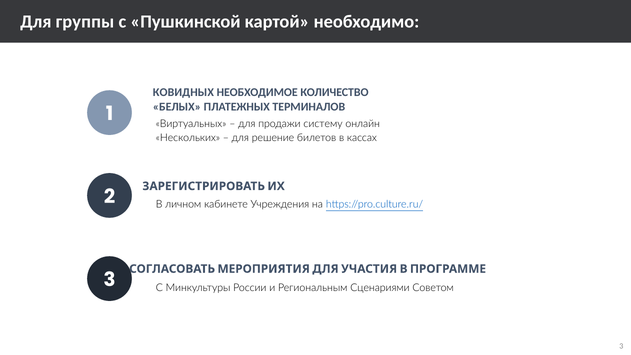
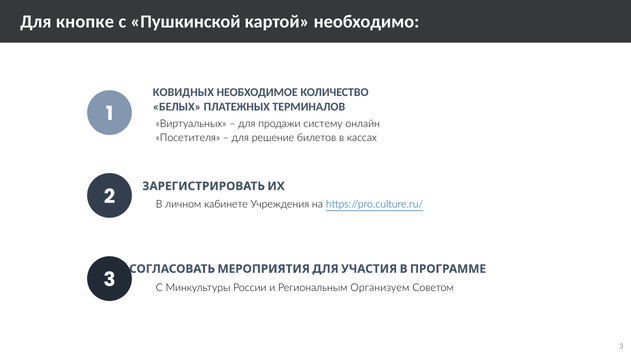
группы: группы -> кнопке
Нескольких: Нескольких -> Посетителя
Сценариями: Сценариями -> Организуем
